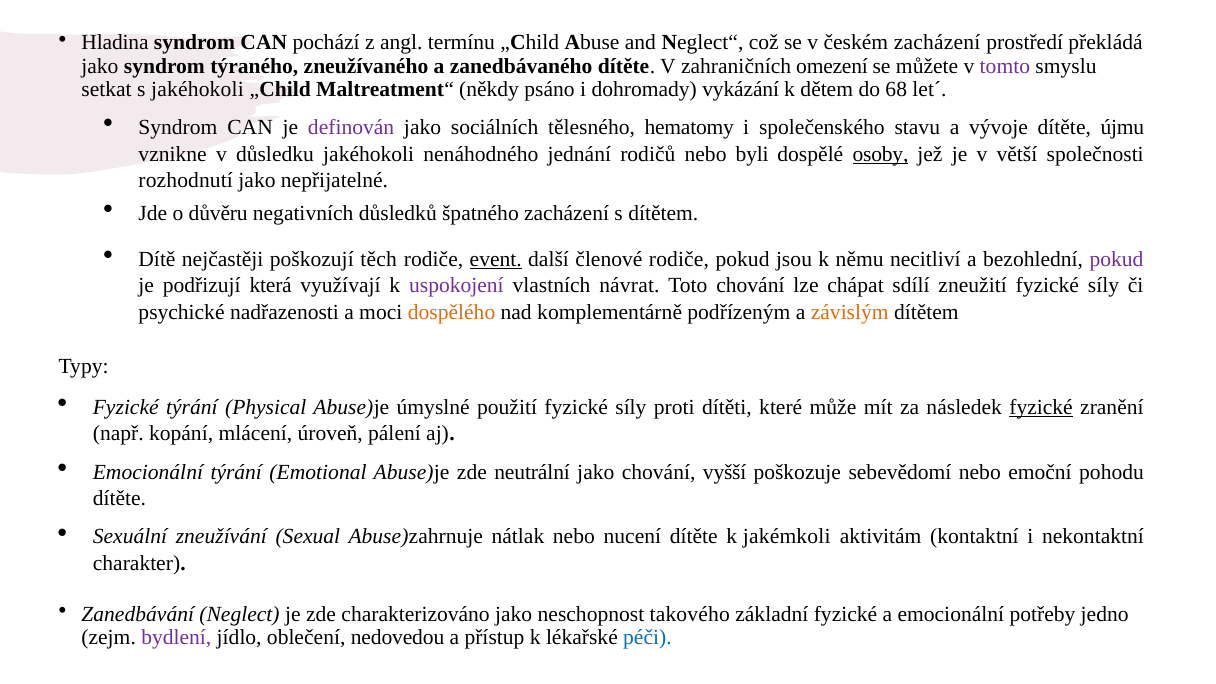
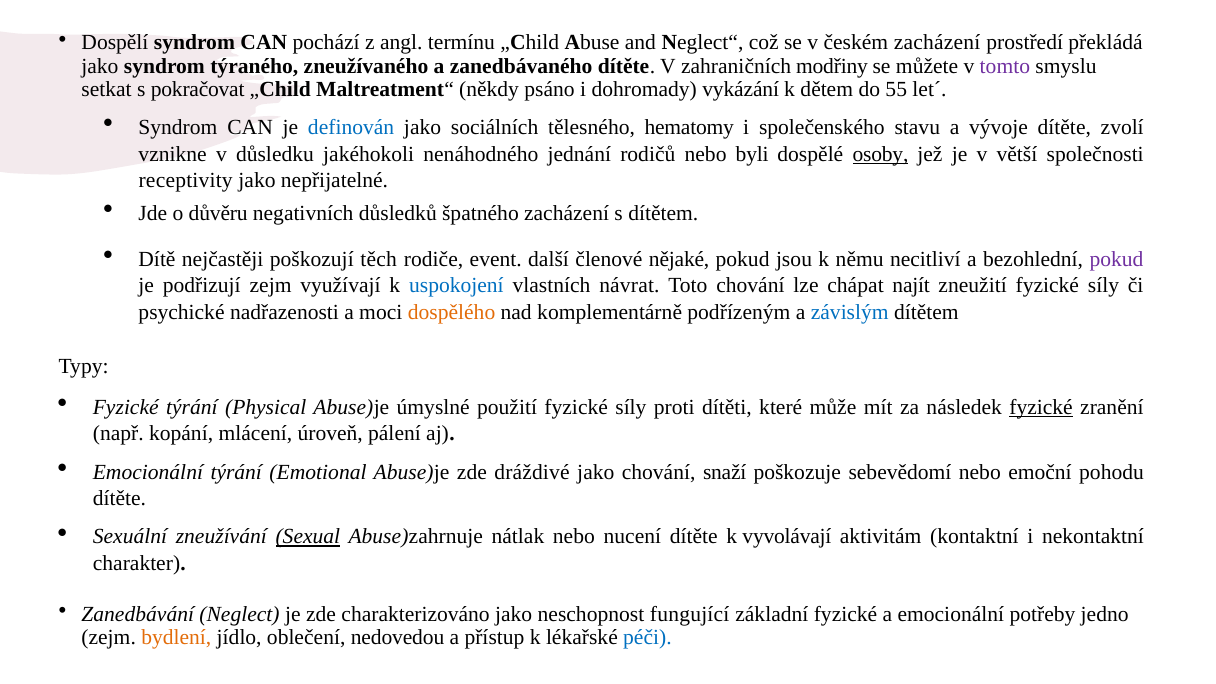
Hladina: Hladina -> Dospělí
omezení: omezení -> modřiny
s jakéhokoli: jakéhokoli -> pokračovat
68: 68 -> 55
definován colour: purple -> blue
újmu: újmu -> zvolí
rozhodnutí: rozhodnutí -> receptivity
event underline: present -> none
členové rodiče: rodiče -> nějaké
podřizují která: která -> zejm
uspokojení colour: purple -> blue
sdílí: sdílí -> najít
závislým colour: orange -> blue
neutrální: neutrální -> dráždivé
vyšší: vyšší -> snaží
Sexual underline: none -> present
jakémkoli: jakémkoli -> vyvolávají
takového: takového -> fungující
bydlení colour: purple -> orange
